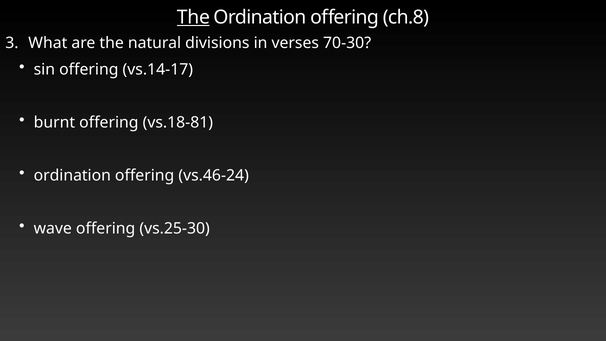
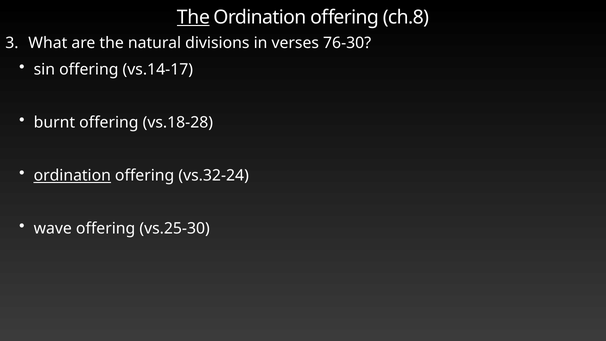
70-30: 70-30 -> 76-30
vs.18-81: vs.18-81 -> vs.18-28
ordination at (72, 176) underline: none -> present
vs.46-24: vs.46-24 -> vs.32-24
